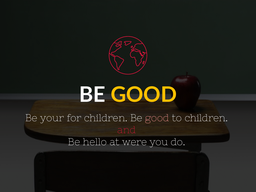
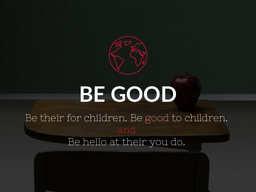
GOOD at (144, 95) colour: yellow -> white
Be your: your -> their
at were: were -> their
